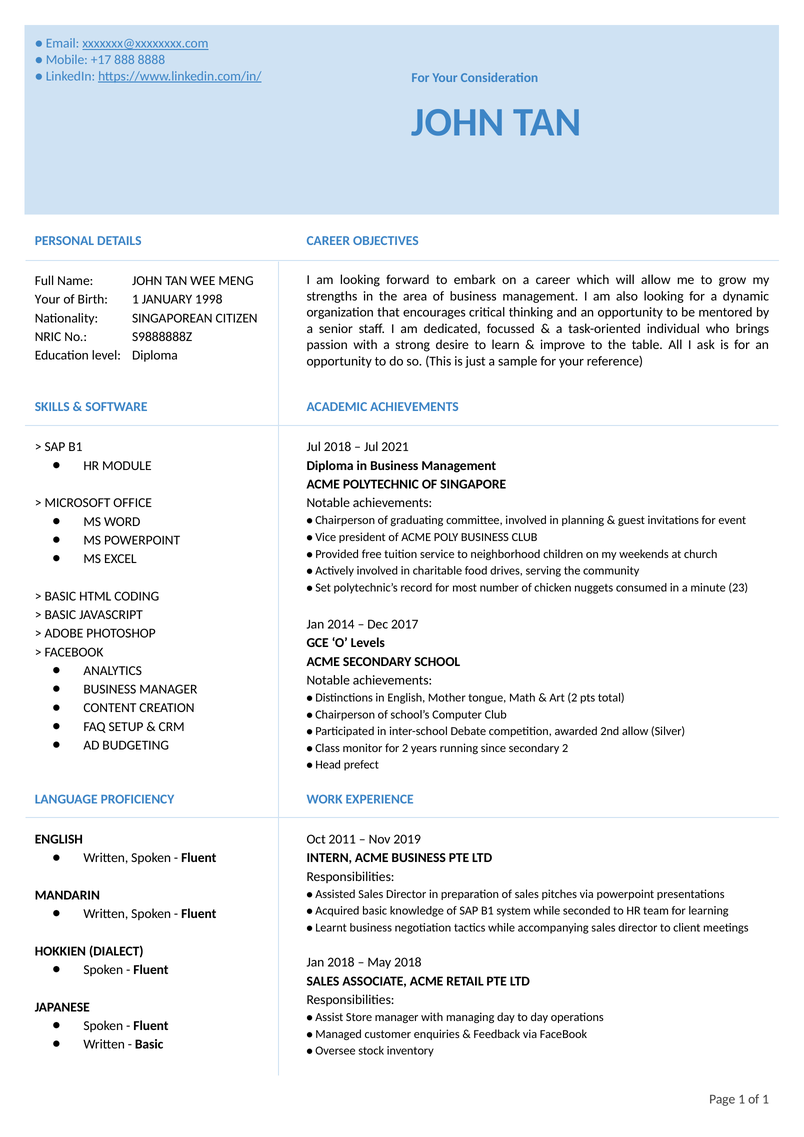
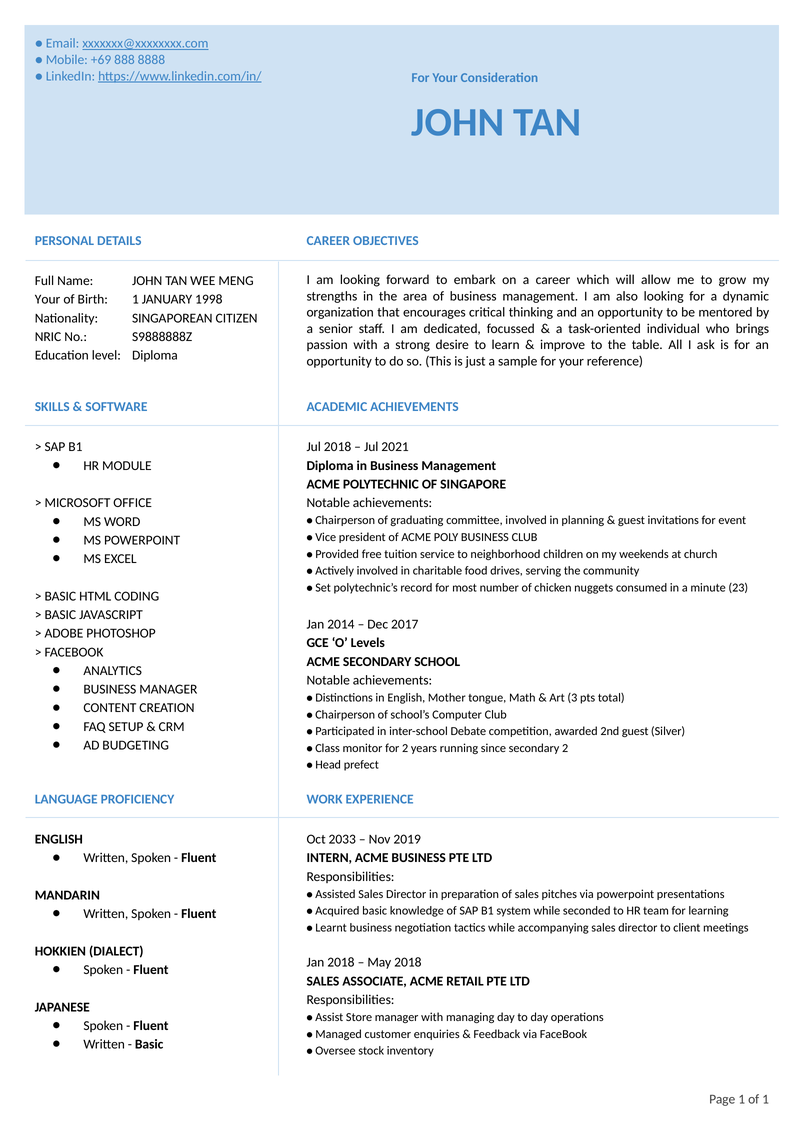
+17: +17 -> +69
Art 2: 2 -> 3
2nd allow: allow -> guest
2011: 2011 -> 2033
